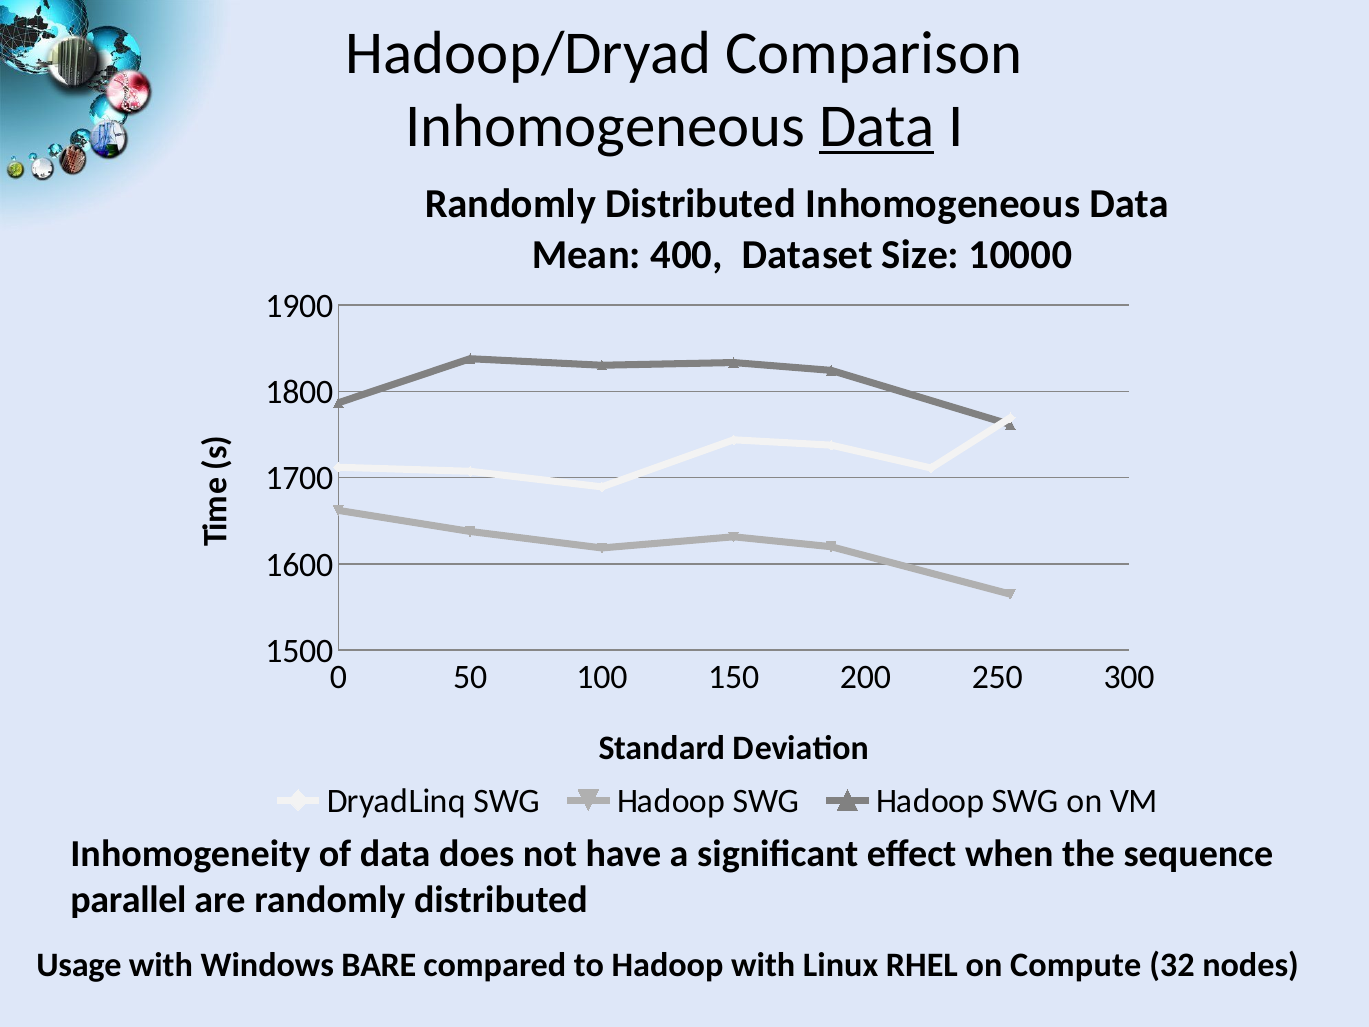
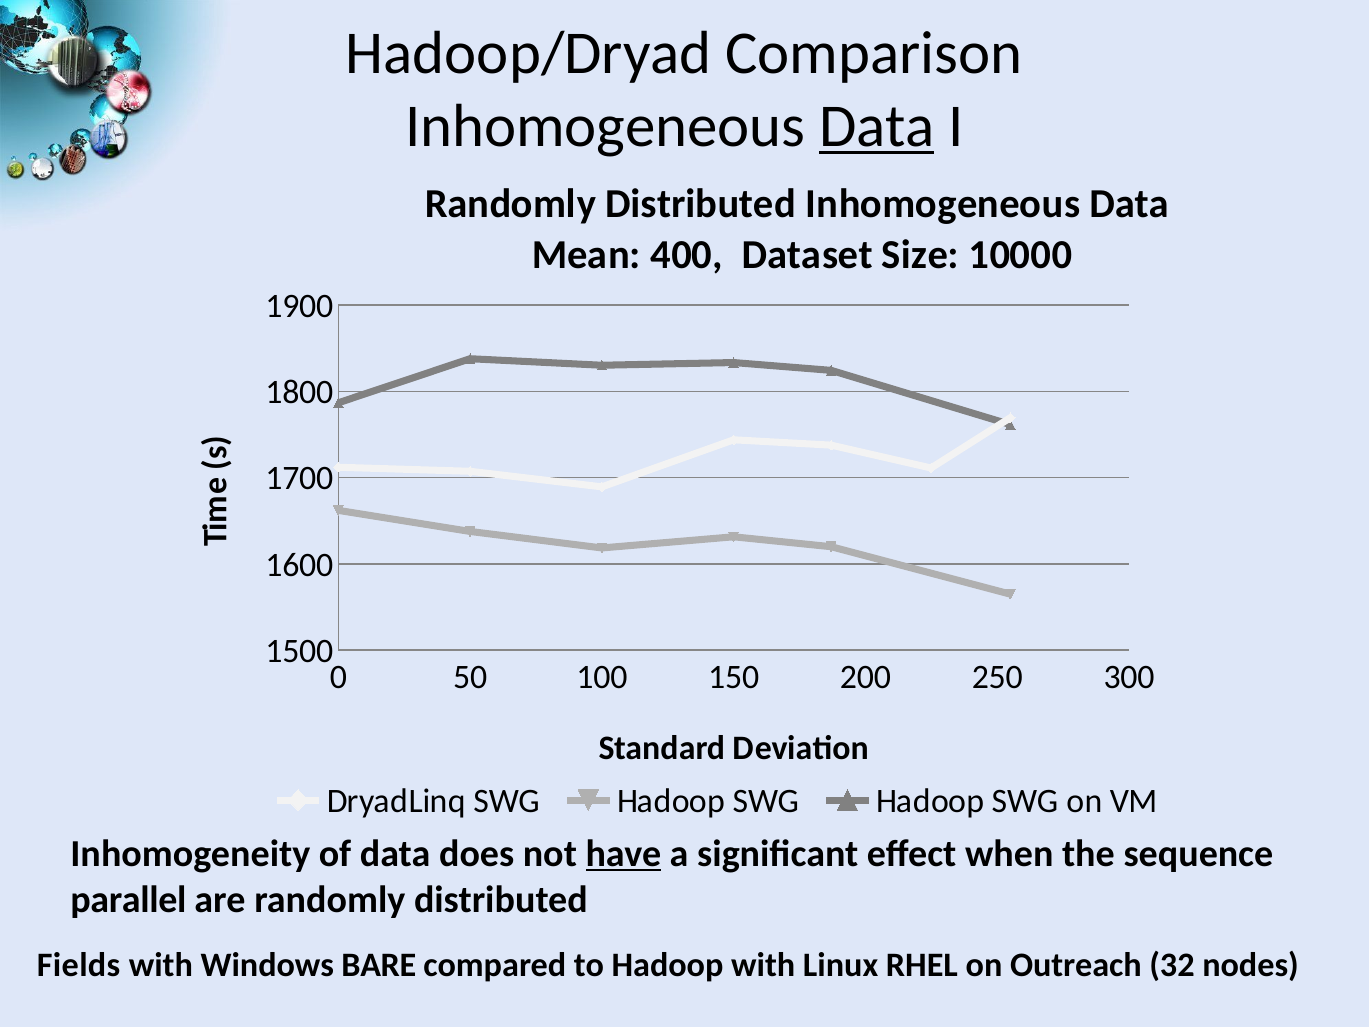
have underline: none -> present
Usage: Usage -> Fields
Compute: Compute -> Outreach
